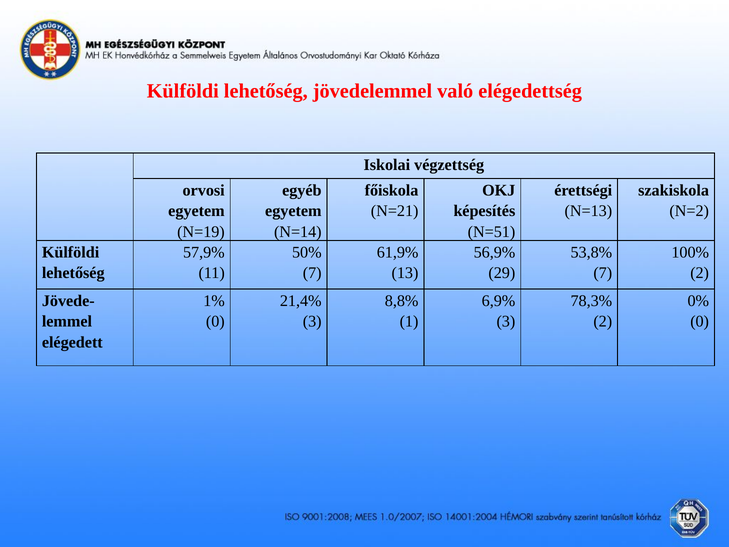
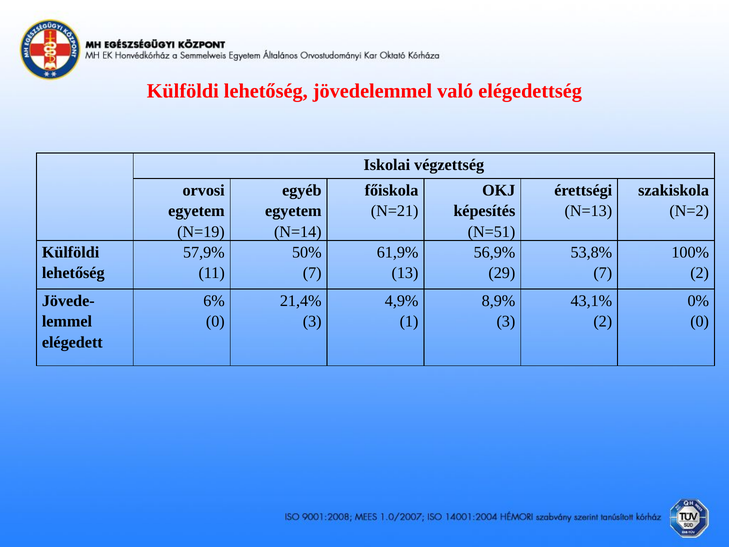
1%: 1% -> 6%
8,8%: 8,8% -> 4,9%
6,9%: 6,9% -> 8,9%
78,3%: 78,3% -> 43,1%
